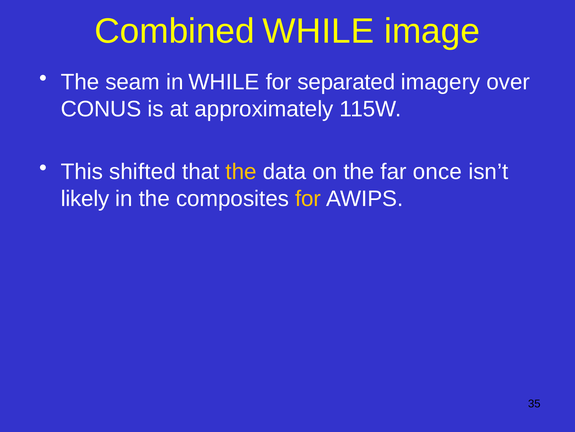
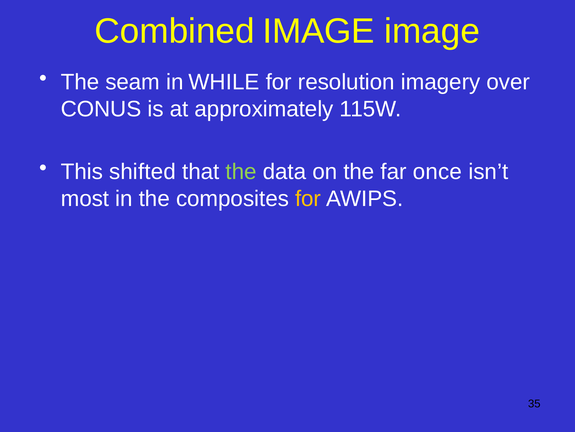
Combined WHILE: WHILE -> IMAGE
separated: separated -> resolution
the at (241, 171) colour: yellow -> light green
likely: likely -> most
